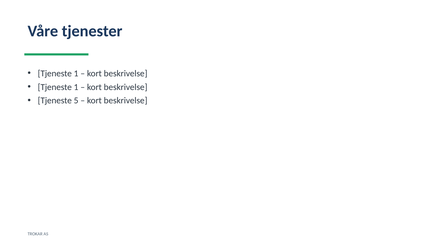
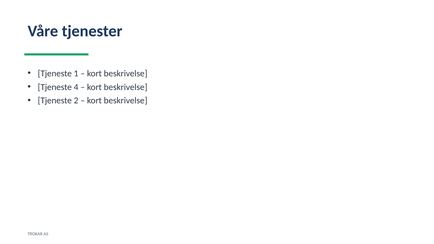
1 at (76, 87): 1 -> 4
5: 5 -> 2
